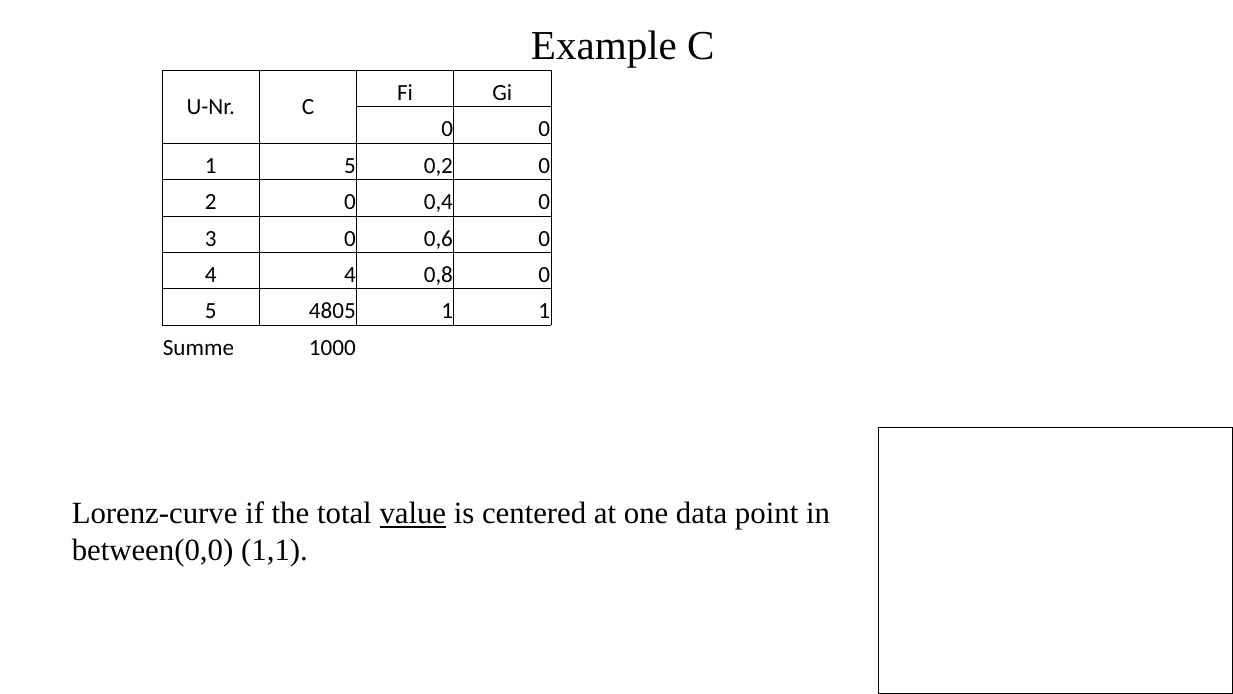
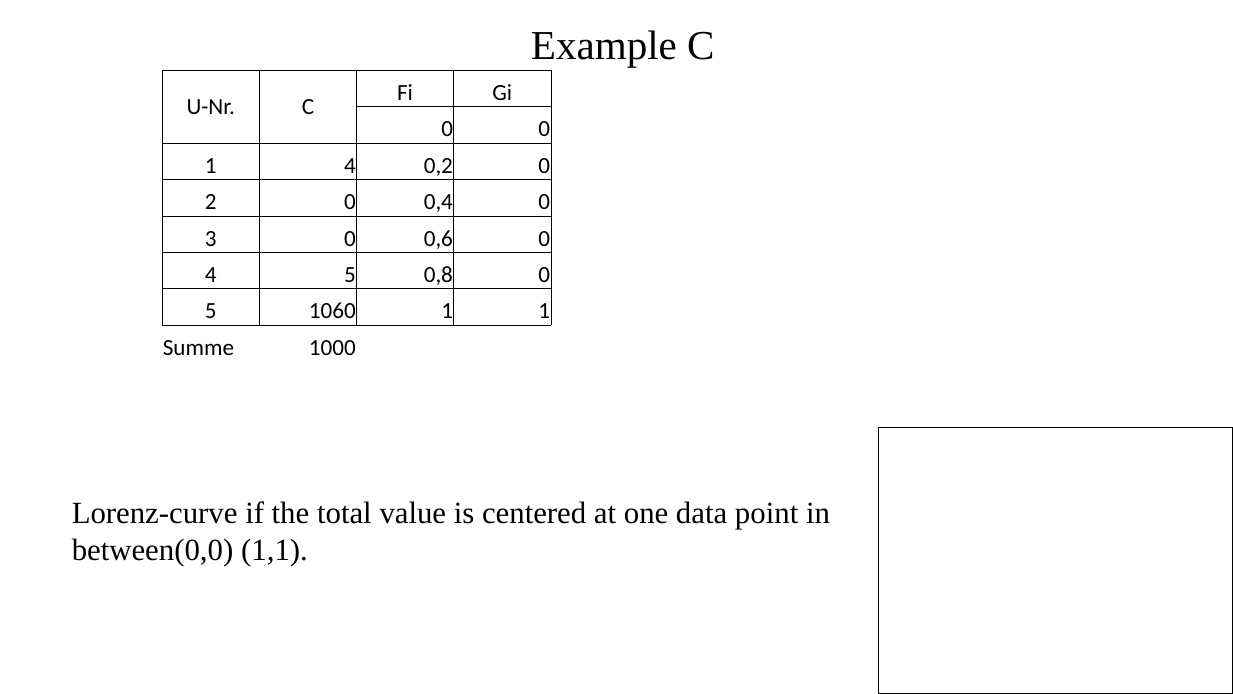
1 5: 5 -> 4
4 4: 4 -> 5
4805: 4805 -> 1060
value underline: present -> none
